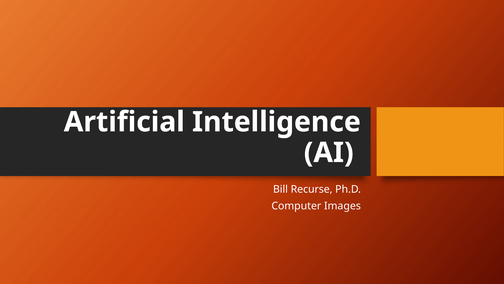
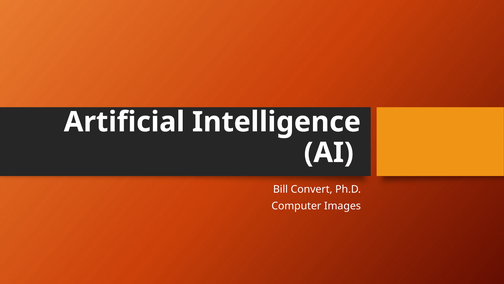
Recurse: Recurse -> Convert
